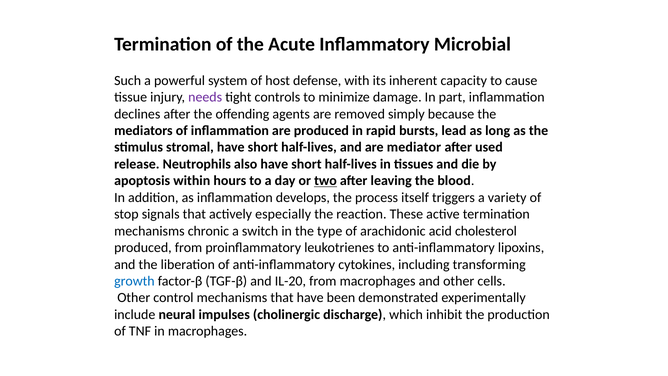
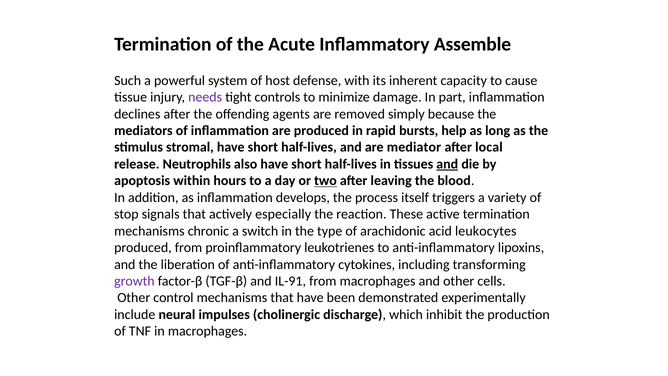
Microbial: Microbial -> Assemble
lead: lead -> help
used: used -> local
and at (447, 164) underline: none -> present
cholesterol: cholesterol -> leukocytes
growth colour: blue -> purple
IL-20: IL-20 -> IL-91
